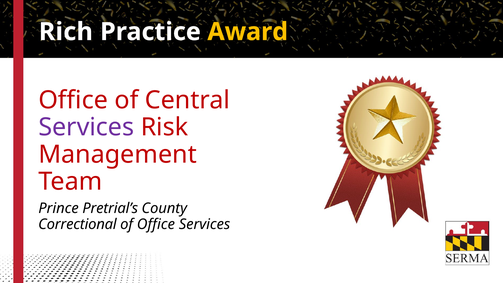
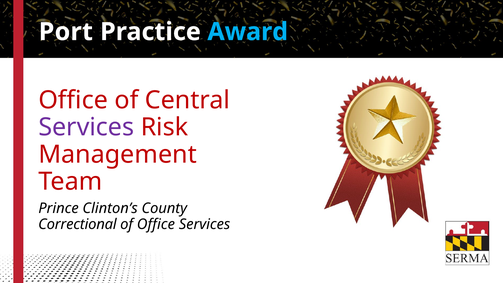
Rich: Rich -> Port
Award colour: yellow -> light blue
Pretrial’s: Pretrial’s -> Clinton’s
